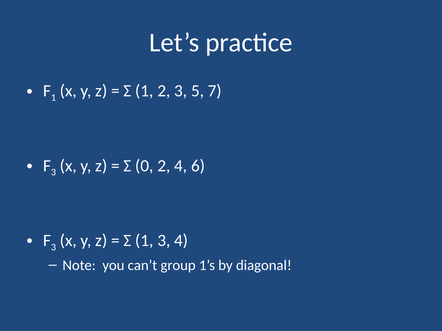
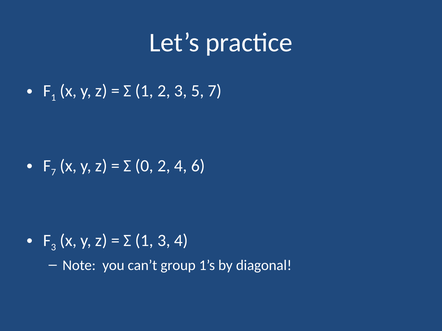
3 at (54, 173): 3 -> 7
